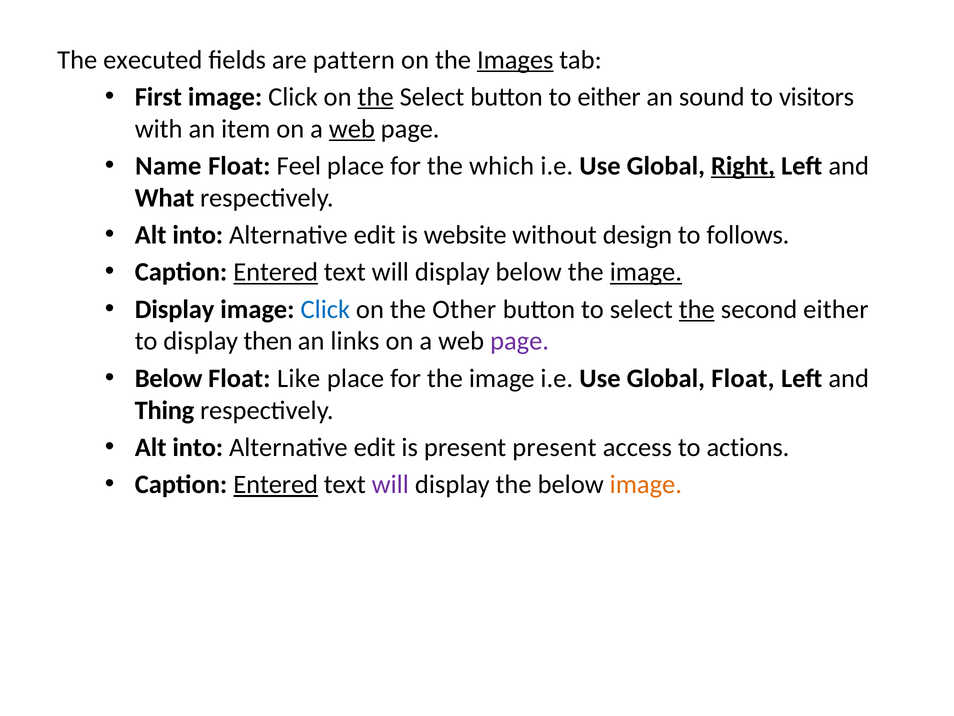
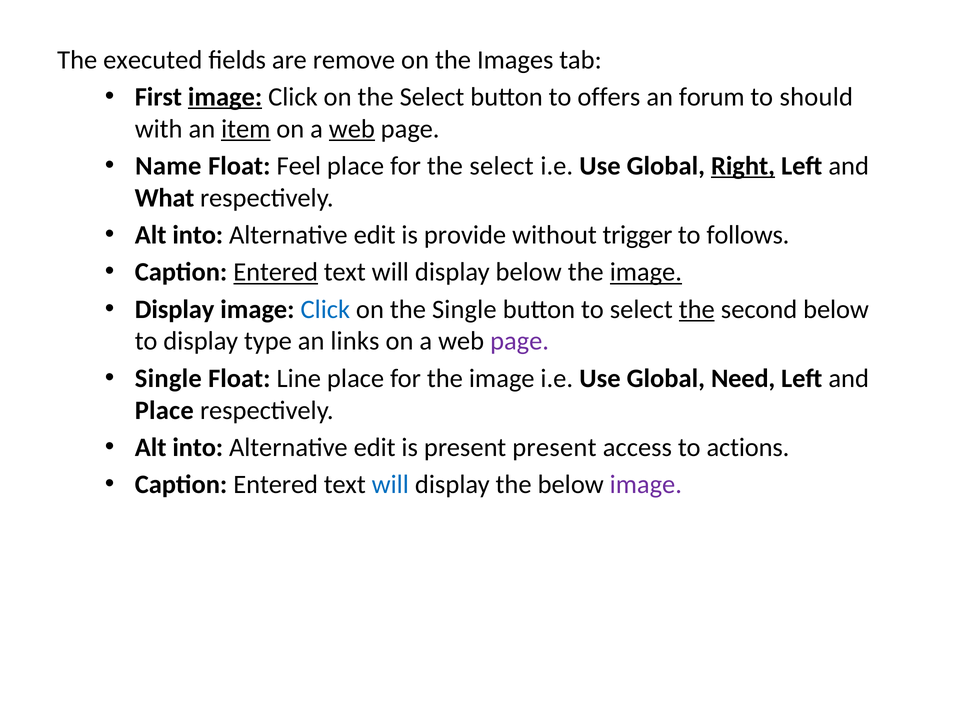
pattern: pattern -> remove
Images underline: present -> none
image at (225, 97) underline: none -> present
the at (376, 97) underline: present -> none
to either: either -> offers
sound: sound -> forum
visitors: visitors -> should
item underline: none -> present
for the which: which -> select
website: website -> provide
design: design -> trigger
the Other: Other -> Single
second either: either -> below
then: then -> type
Below at (169, 378): Below -> Single
Like: Like -> Line
Global Float: Float -> Need
Thing at (165, 410): Thing -> Place
Entered at (276, 484) underline: present -> none
will at (390, 484) colour: purple -> blue
image at (646, 484) colour: orange -> purple
